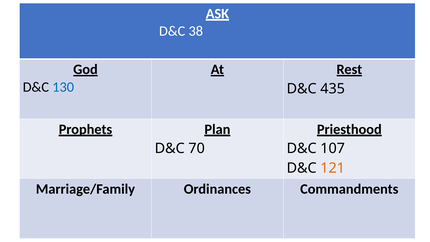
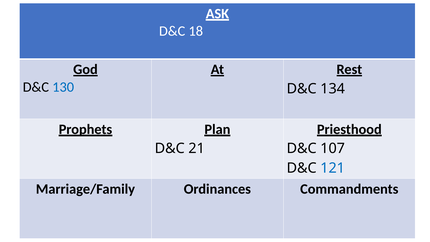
38: 38 -> 18
435: 435 -> 134
70: 70 -> 21
121 colour: orange -> blue
